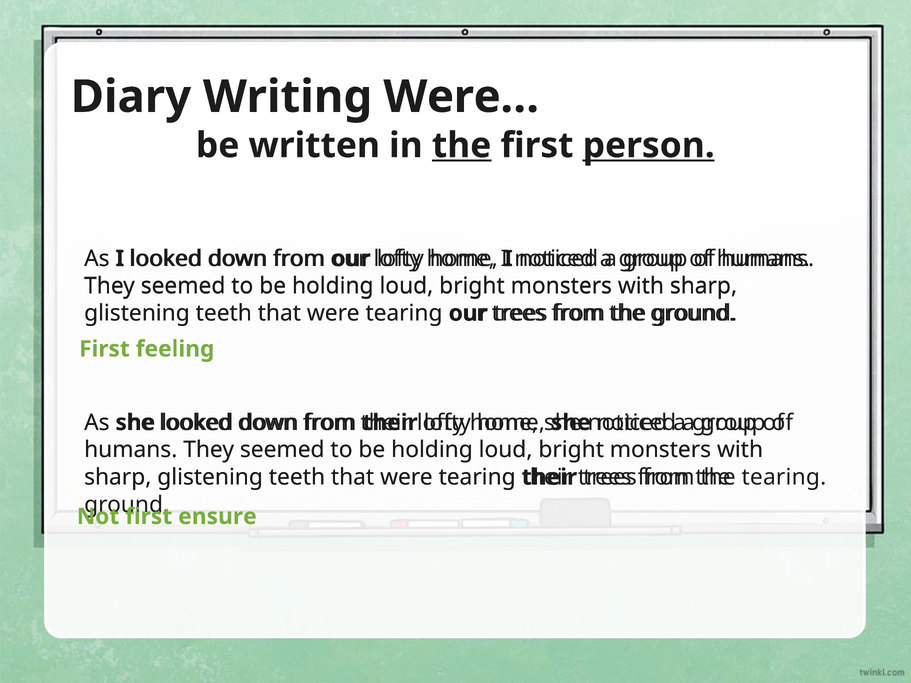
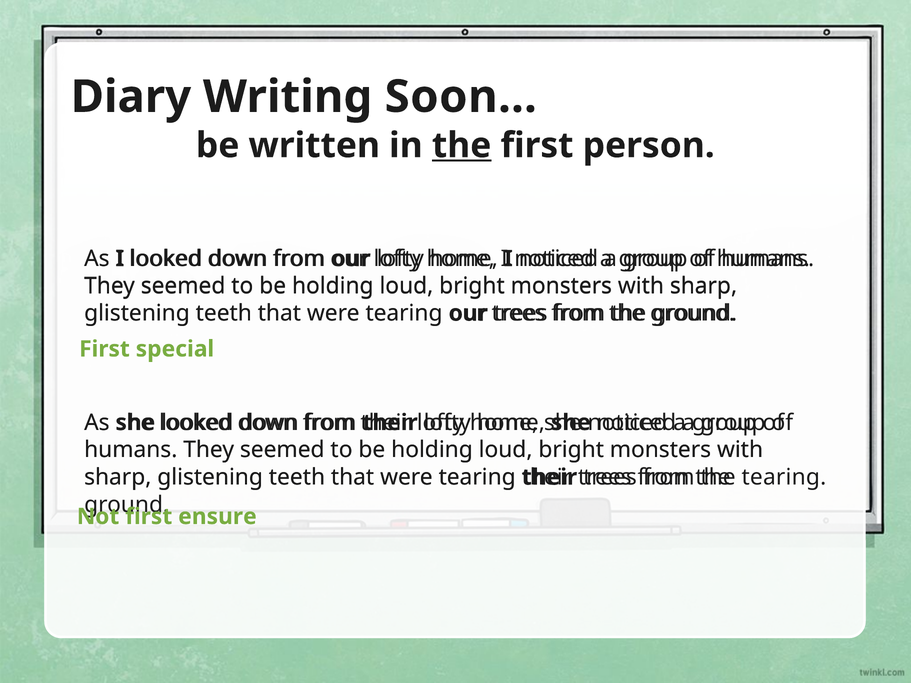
Were…: Were… -> Soon…
person underline: present -> none
feeling: feeling -> special
